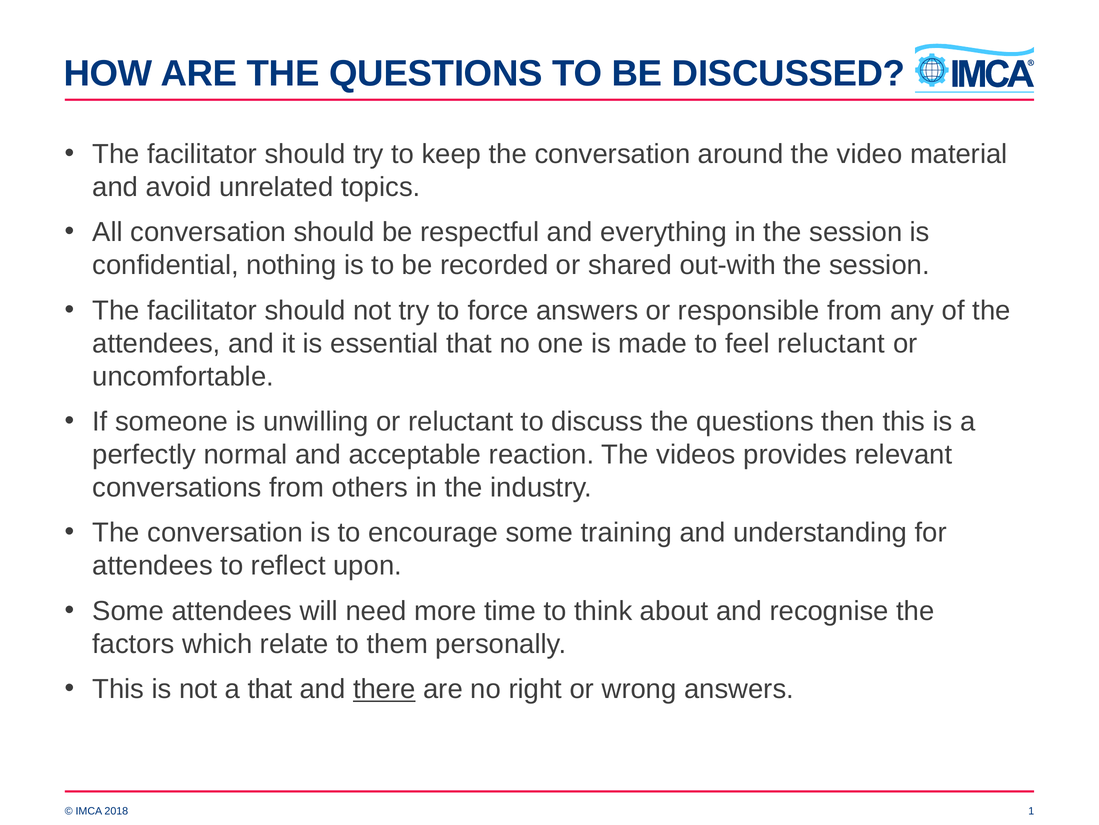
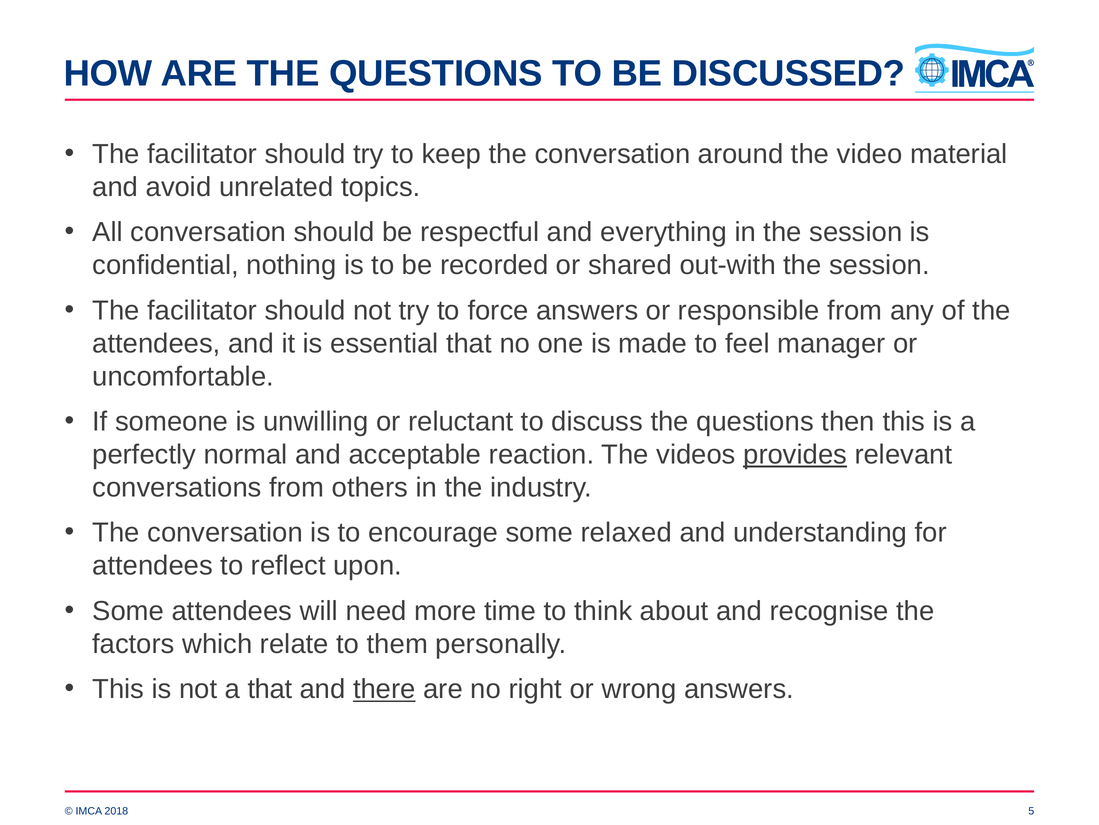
feel reluctant: reluctant -> manager
provides underline: none -> present
training: training -> relaxed
1: 1 -> 5
